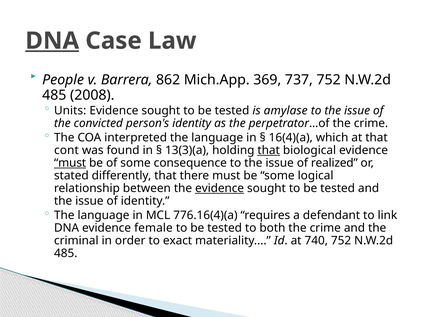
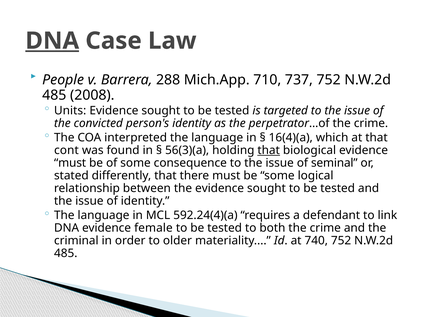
862: 862 -> 288
369: 369 -> 710
amylase: amylase -> targeted
13(3)(a: 13(3)(a -> 56(3)(a
must at (70, 163) underline: present -> none
realized: realized -> seminal
evidence at (220, 188) underline: present -> none
776.16(4)(a: 776.16(4)(a -> 592.24(4)(a
exact: exact -> older
